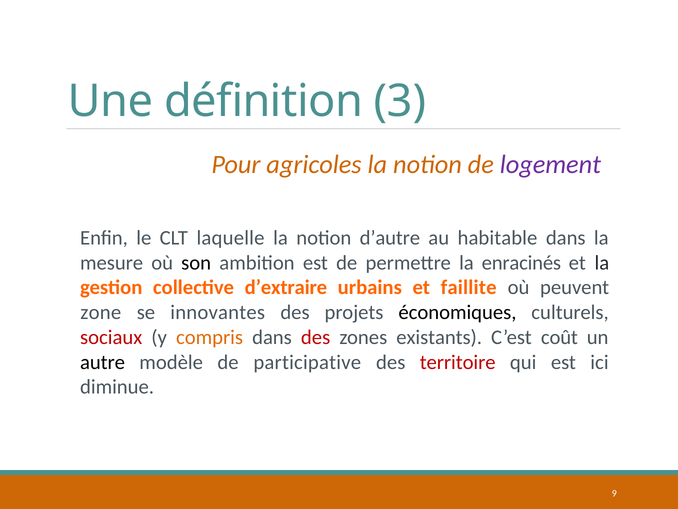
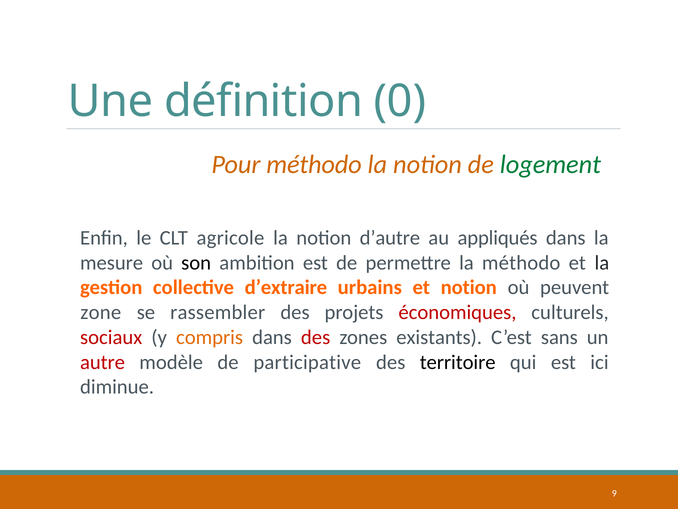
3: 3 -> 0
Pour agricoles: agricoles -> méthodo
logement colour: purple -> green
laquelle: laquelle -> agricole
habitable: habitable -> appliqués
la enracinés: enracinés -> méthodo
et faillite: faillite -> notion
innovantes: innovantes -> rassembler
économiques colour: black -> red
coût: coût -> sans
autre colour: black -> red
territoire colour: red -> black
